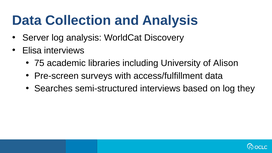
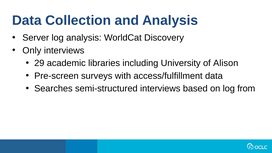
Elisa: Elisa -> Only
75: 75 -> 29
they: they -> from
